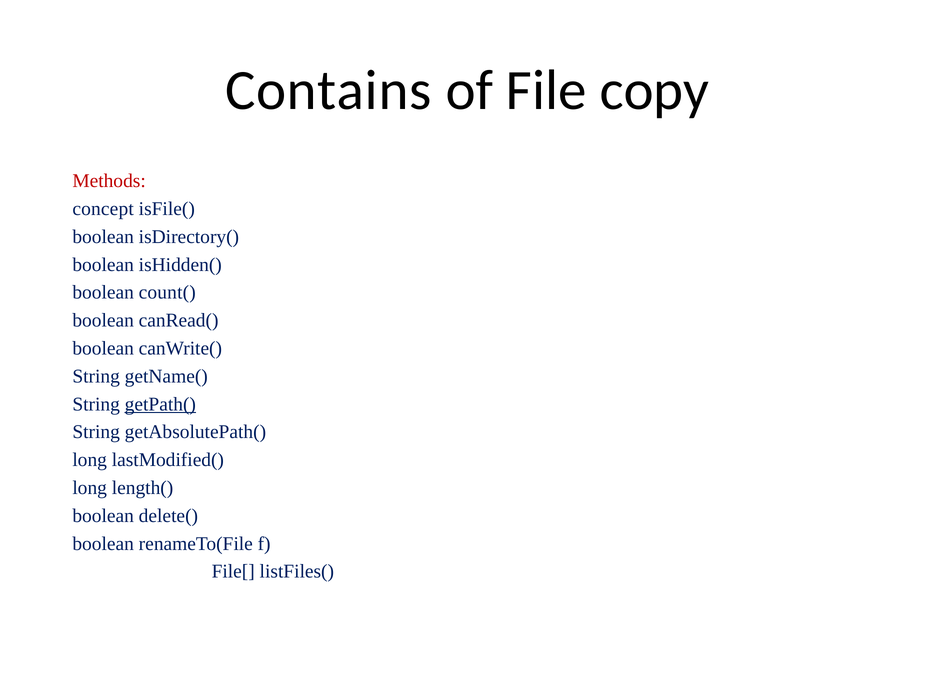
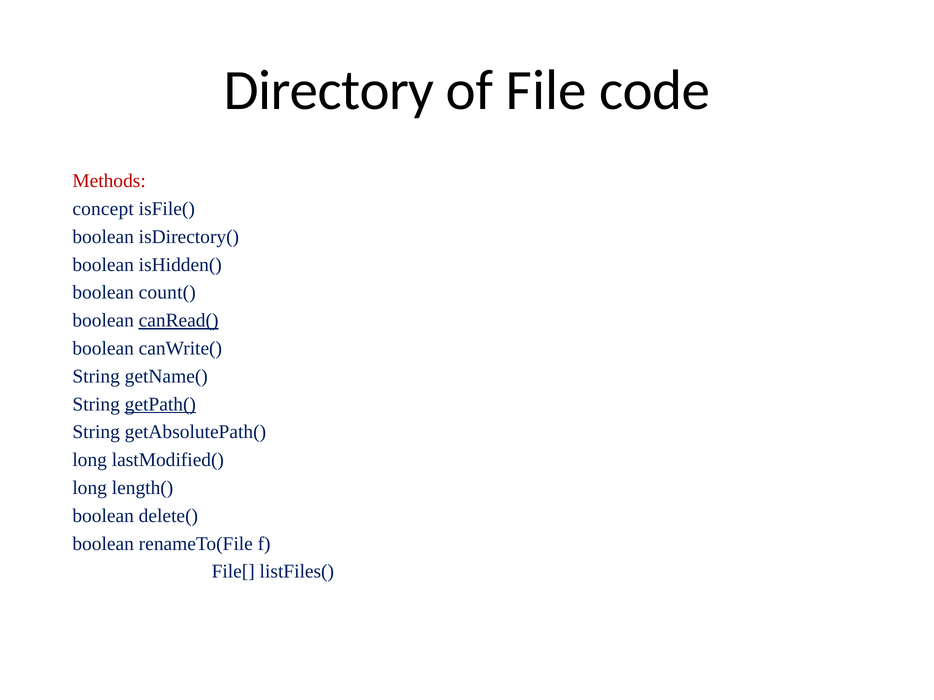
Contains: Contains -> Directory
copy: copy -> code
canRead( underline: none -> present
